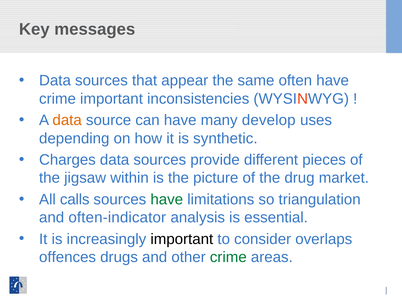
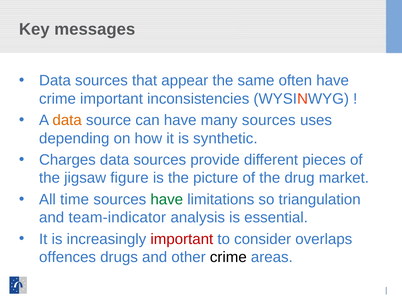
many develop: develop -> sources
within: within -> figure
calls: calls -> time
often-indicator: often-indicator -> team-indicator
important at (182, 239) colour: black -> red
crime at (228, 257) colour: green -> black
